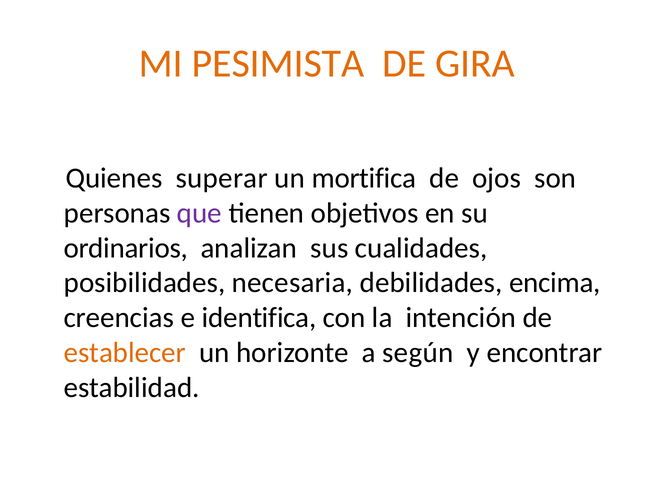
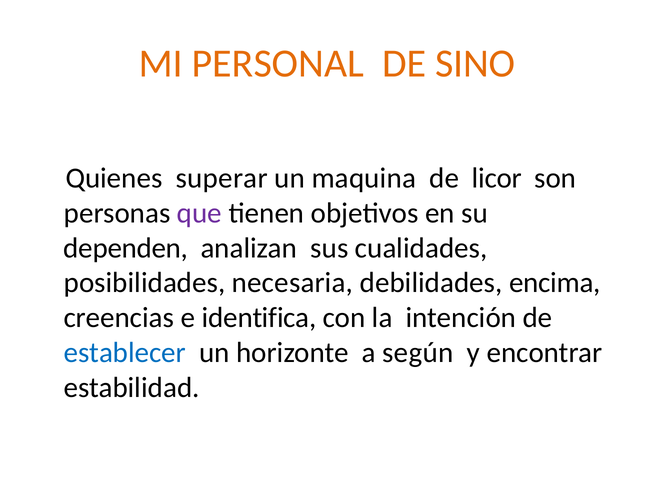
PESIMISTA: PESIMISTA -> PERSONAL
GIRA: GIRA -> SINO
mortifica: mortifica -> maquina
ojos: ojos -> licor
ordinarios: ordinarios -> dependen
establecer colour: orange -> blue
